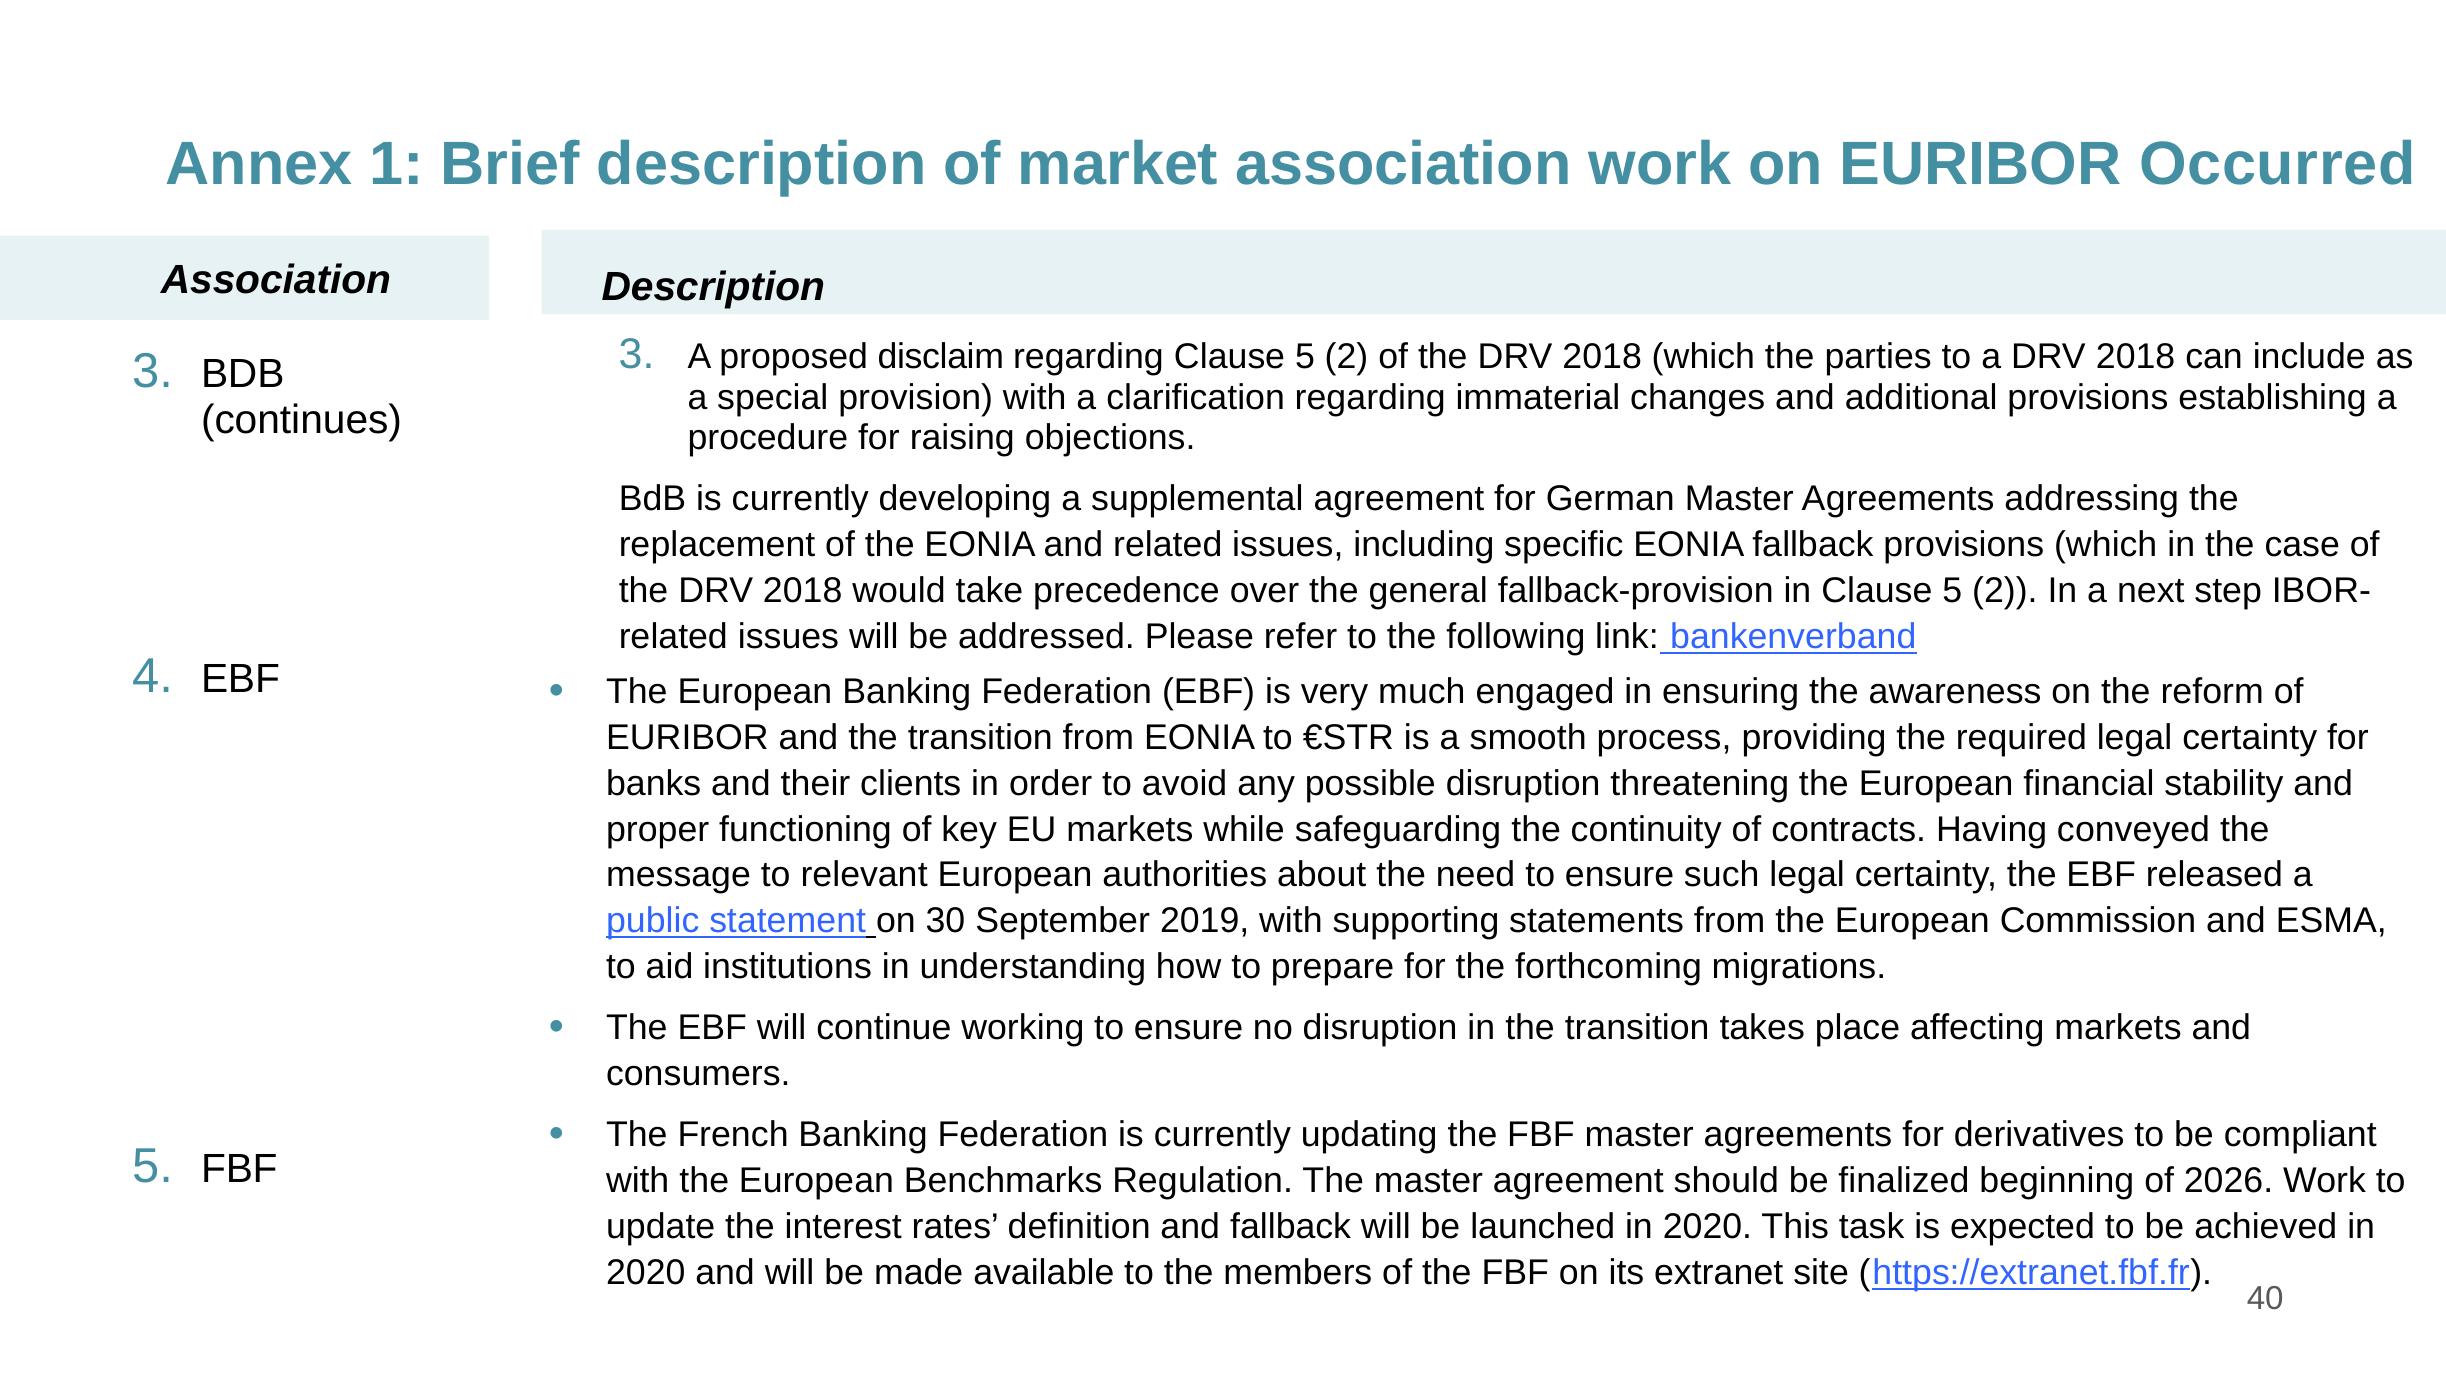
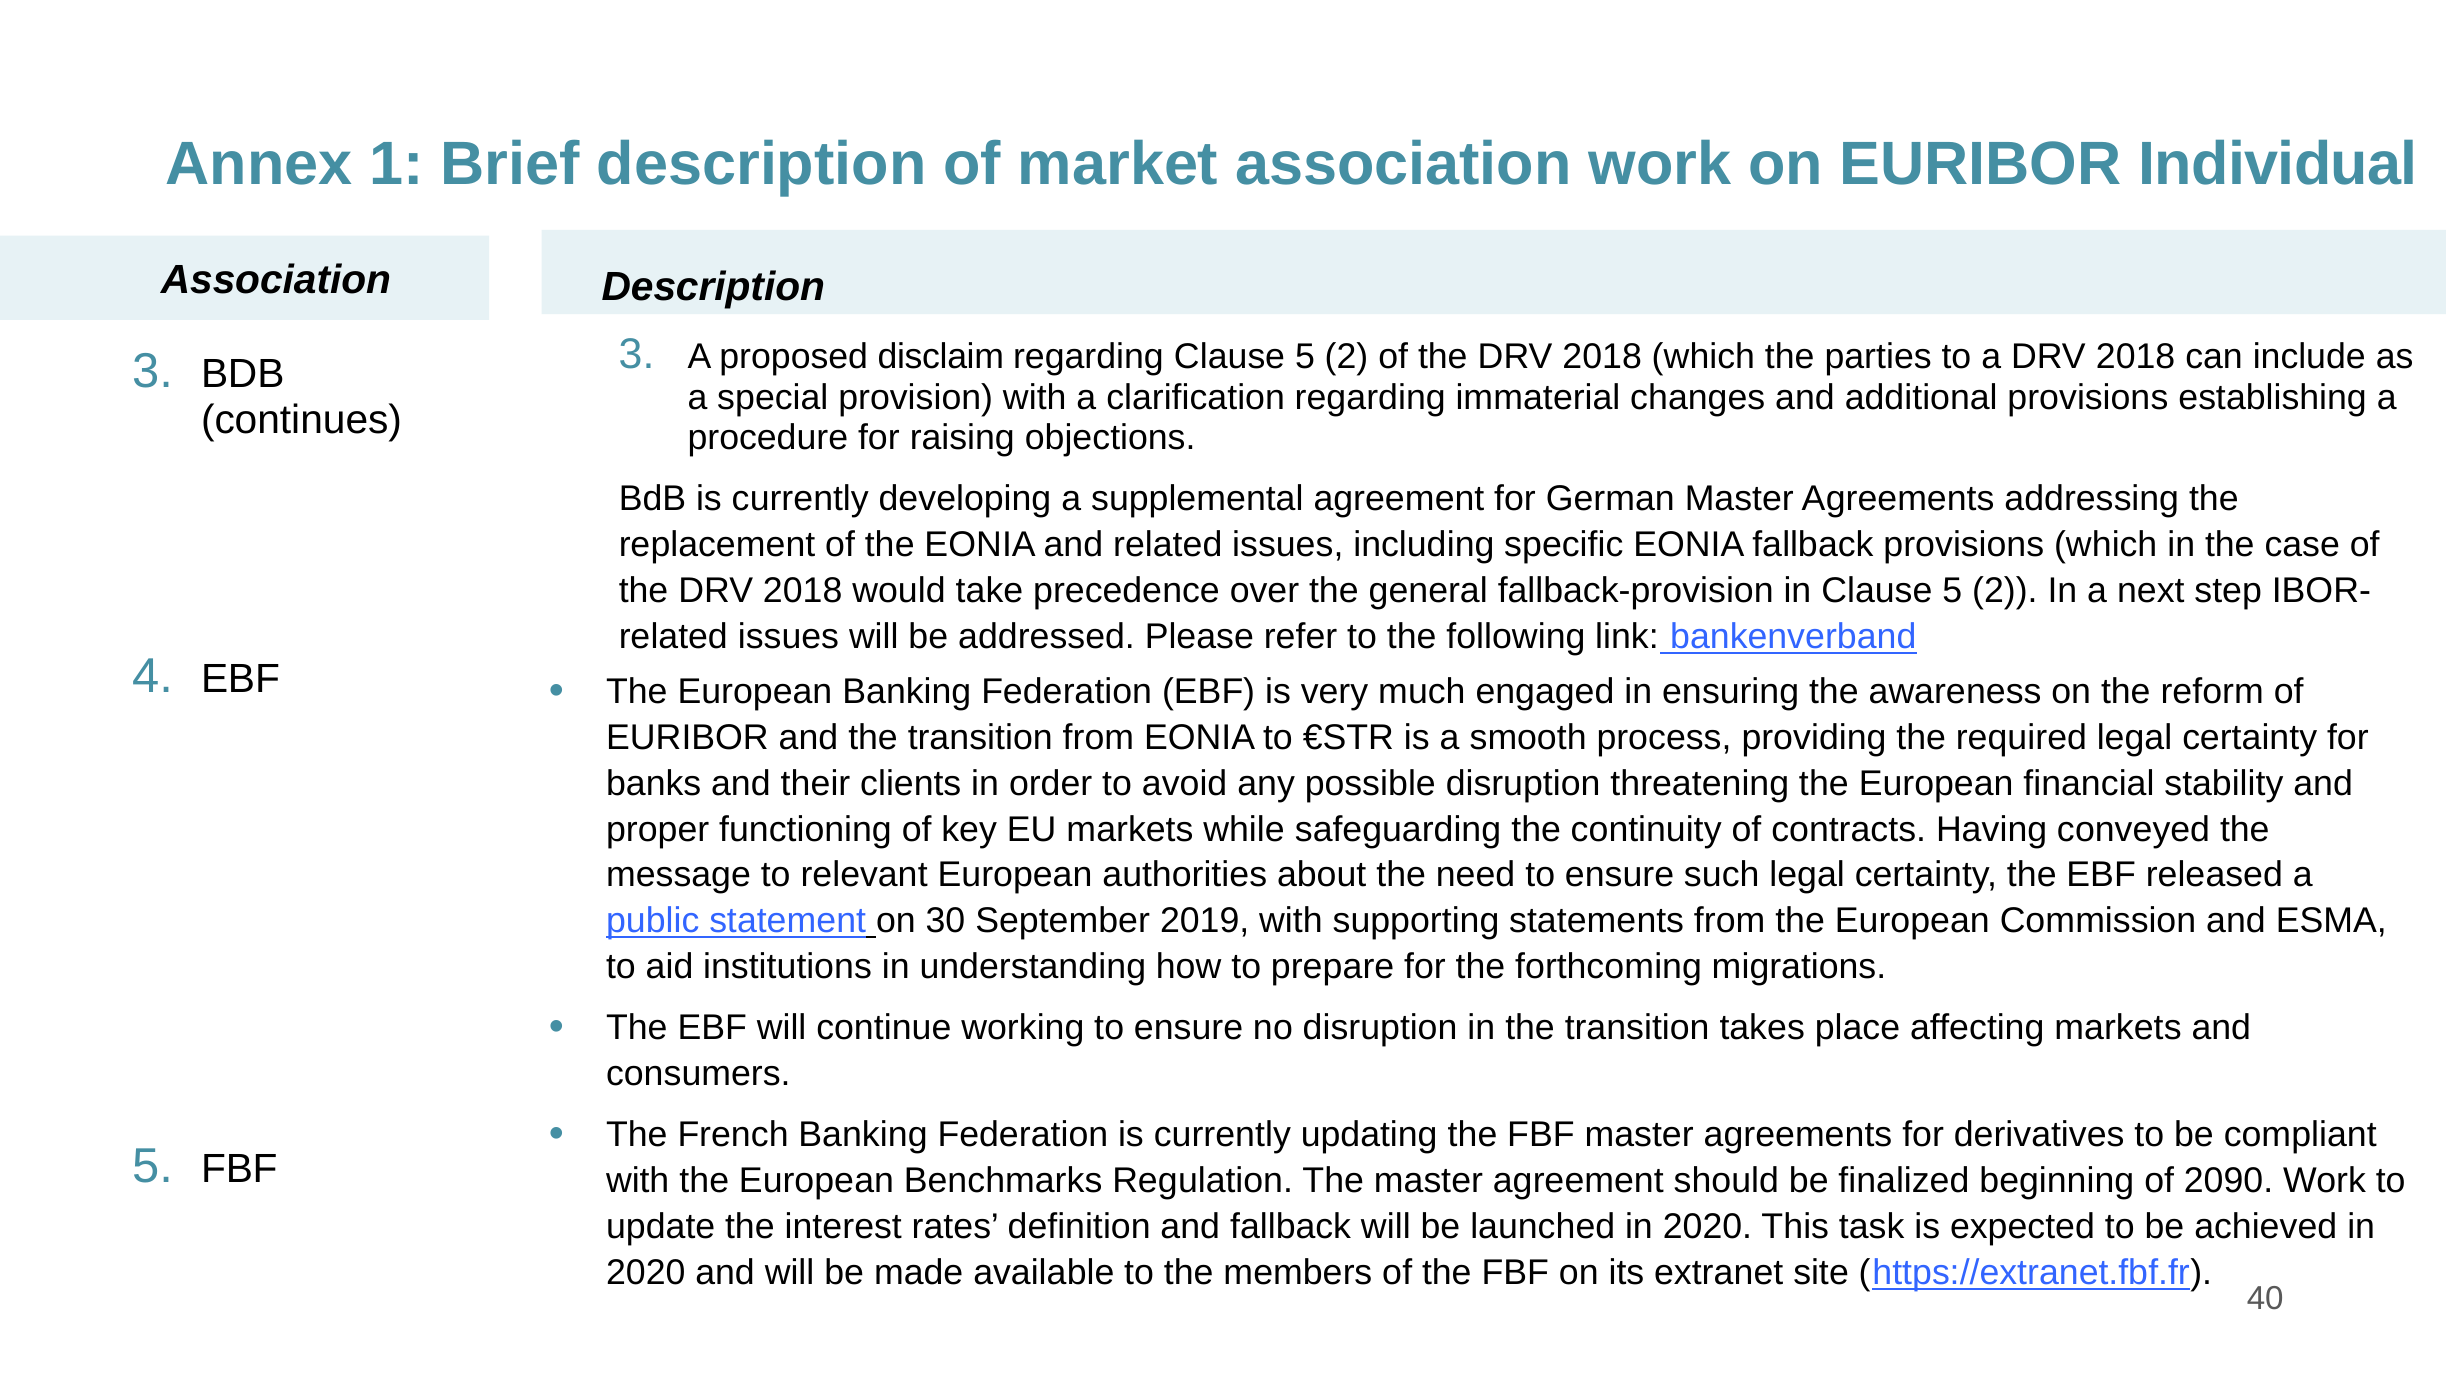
Occurred: Occurred -> Individual
2026: 2026 -> 2090
